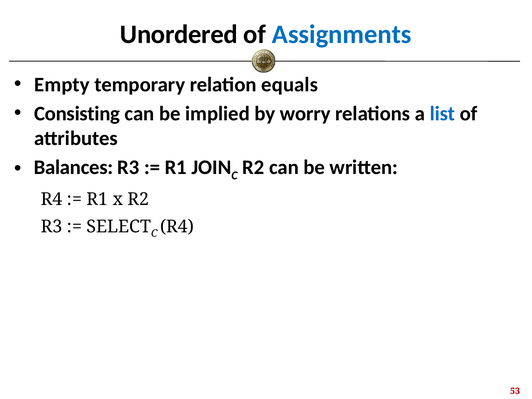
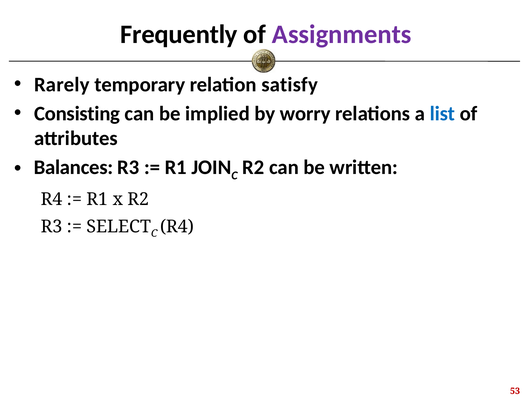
Unordered: Unordered -> Frequently
Assignments colour: blue -> purple
Empty: Empty -> Rarely
equals: equals -> satisfy
